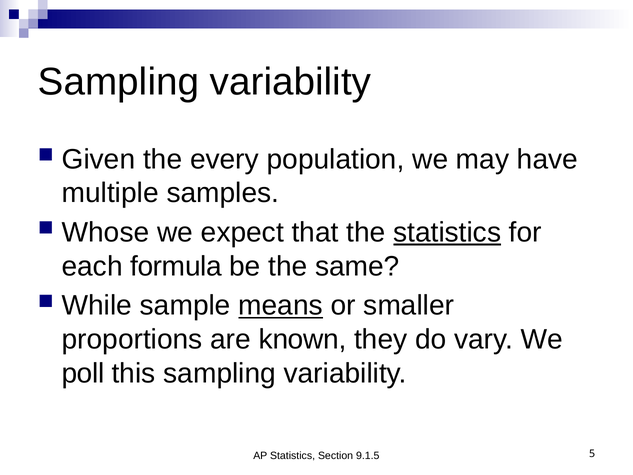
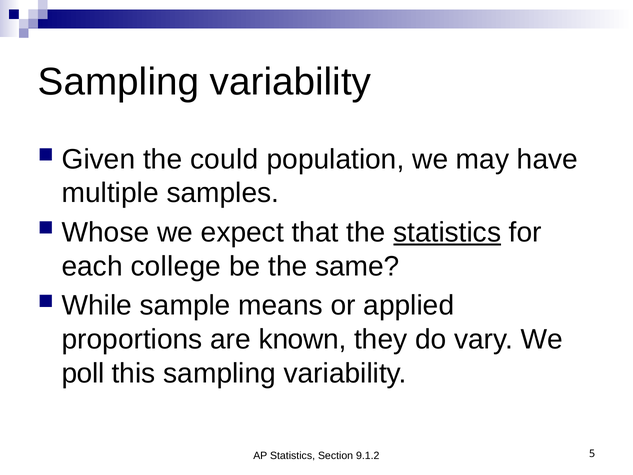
every: every -> could
formula: formula -> college
means underline: present -> none
smaller: smaller -> applied
9.1.5: 9.1.5 -> 9.1.2
